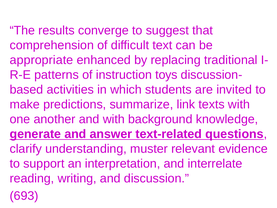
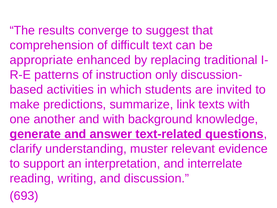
toys: toys -> only
